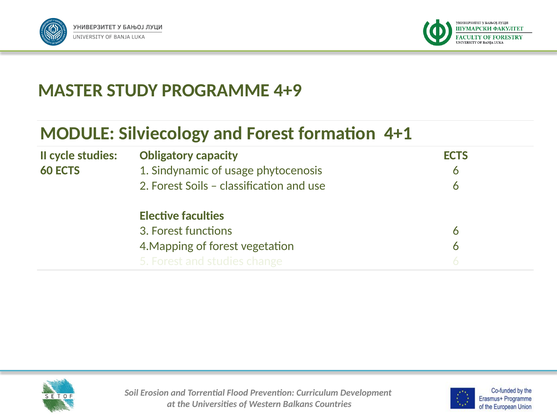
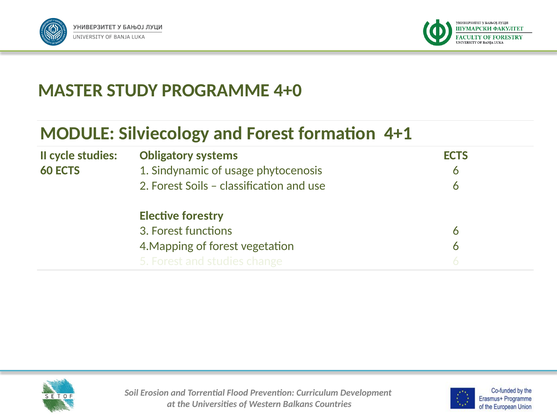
4+9: 4+9 -> 4+0
capacity: capacity -> systems
faculties: faculties -> forestry
